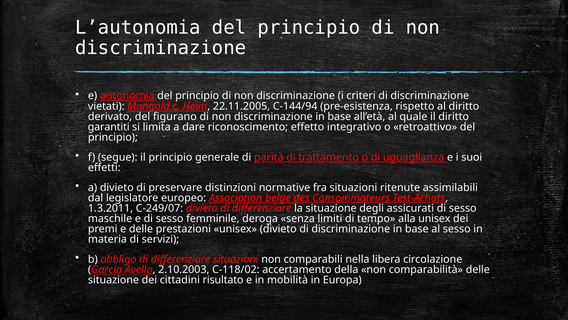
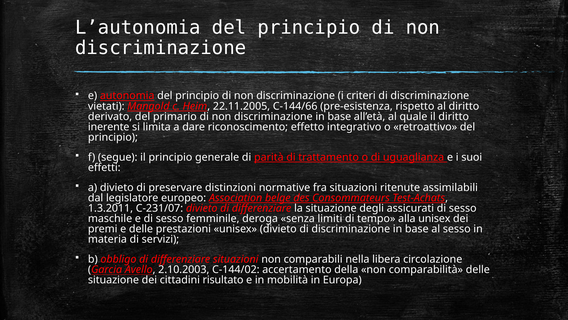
C-144/94: C-144/94 -> C-144/66
figurano: figurano -> primario
garantiti: garantiti -> inerente
C-249/07: C-249/07 -> C-231/07
C-118/02: C-118/02 -> C-144/02
